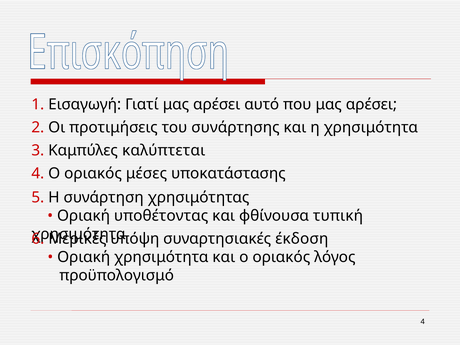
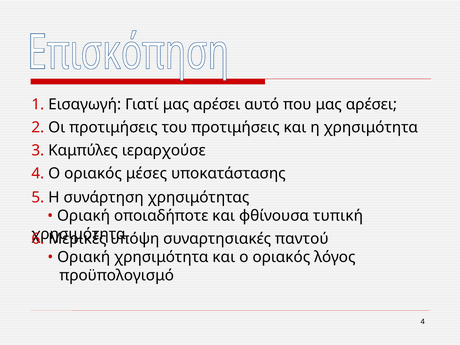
του συνάρτησης: συνάρτησης -> προτιμήσεις
καλύπτεται: καλύπτεται -> ιεραρχούσε
υποθέτοντας: υποθέτοντας -> οποιαδήποτε
έκδοση: έκδοση -> παντού
